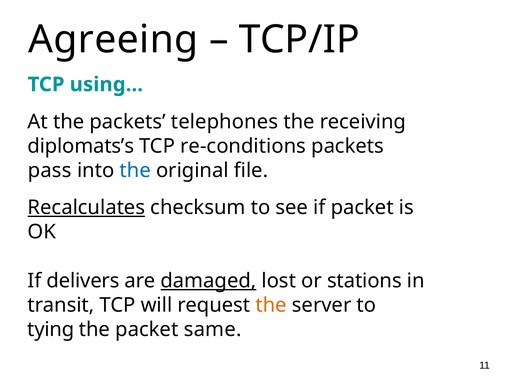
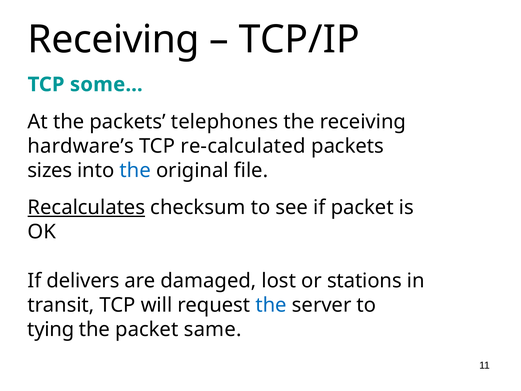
Agreeing at (113, 40): Agreeing -> Receiving
using…: using… -> some…
diplomats’s: diplomats’s -> hardware’s
re-conditions: re-conditions -> re-calculated
pass: pass -> sizes
damaged underline: present -> none
the at (271, 305) colour: orange -> blue
